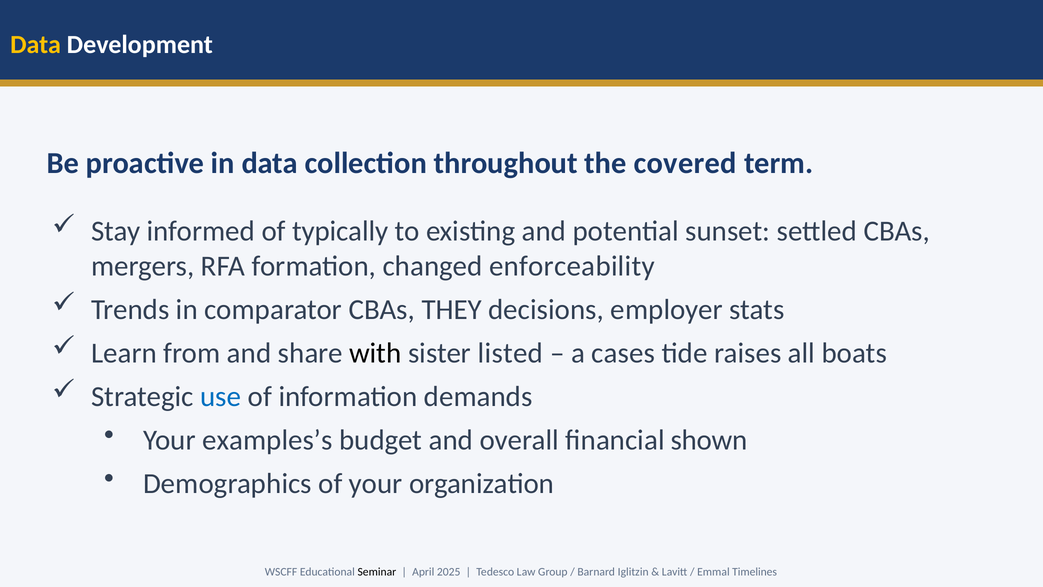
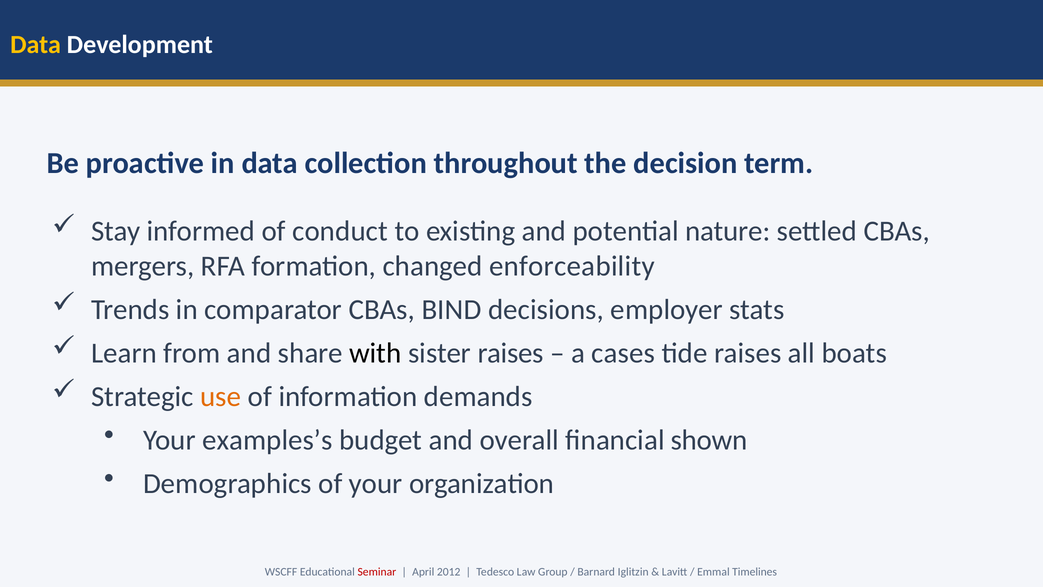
covered: covered -> decision
typically: typically -> conduct
sunset: sunset -> nature
THEY: THEY -> BIND
sister listed: listed -> raises
use colour: blue -> orange
Seminar colour: black -> red
2025: 2025 -> 2012
